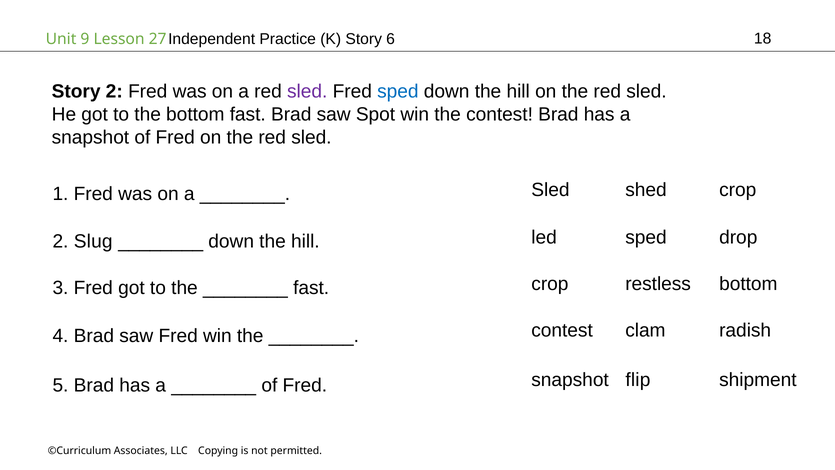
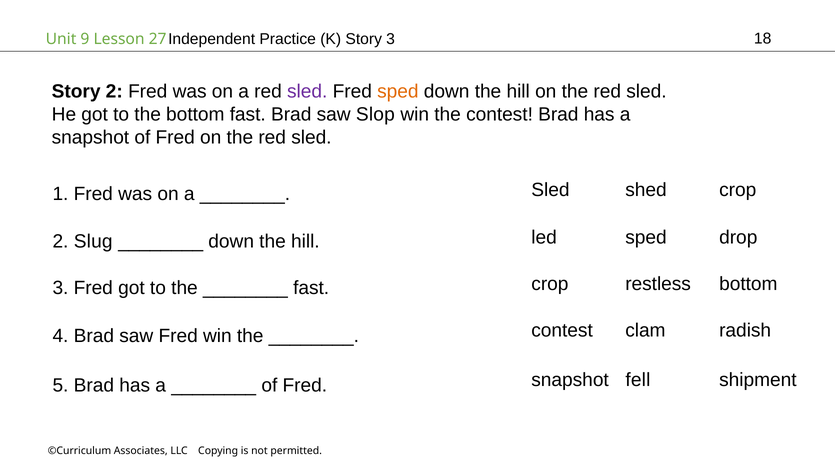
Story 6: 6 -> 3
sped at (398, 91) colour: blue -> orange
Spot: Spot -> Slop
flip: flip -> fell
